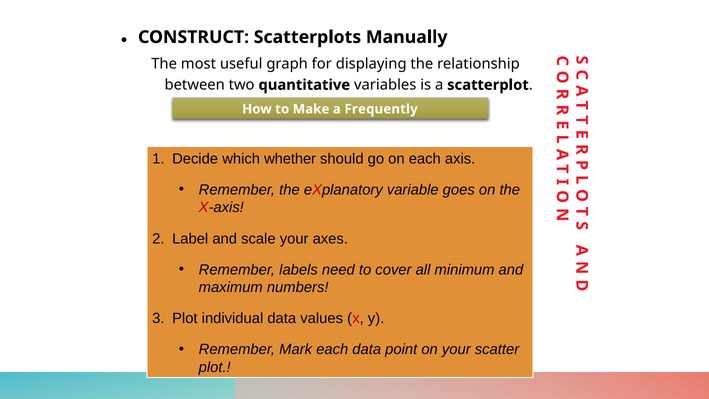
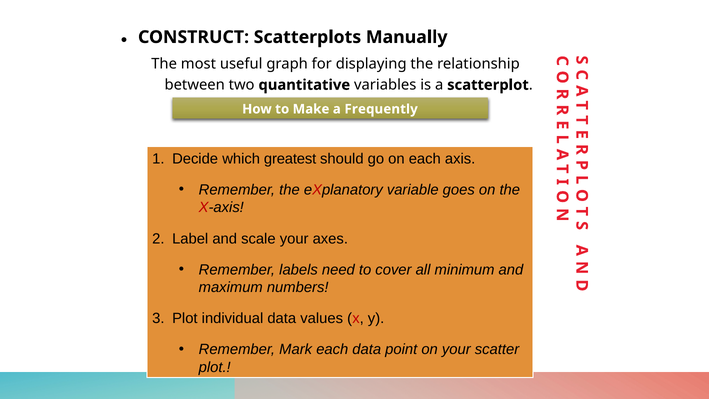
whether: whether -> greatest
